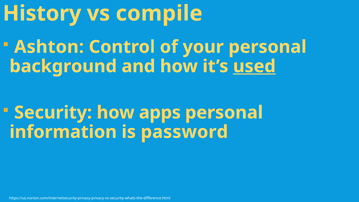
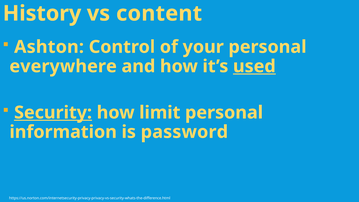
compile: compile -> content
background: background -> everywhere
Security underline: none -> present
apps: apps -> limit
